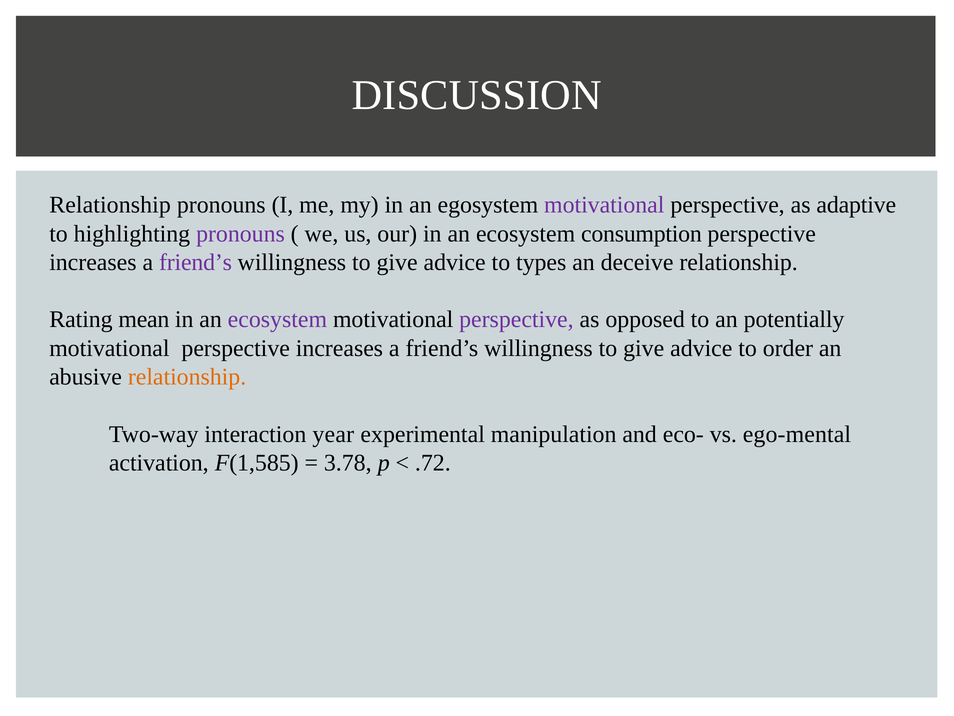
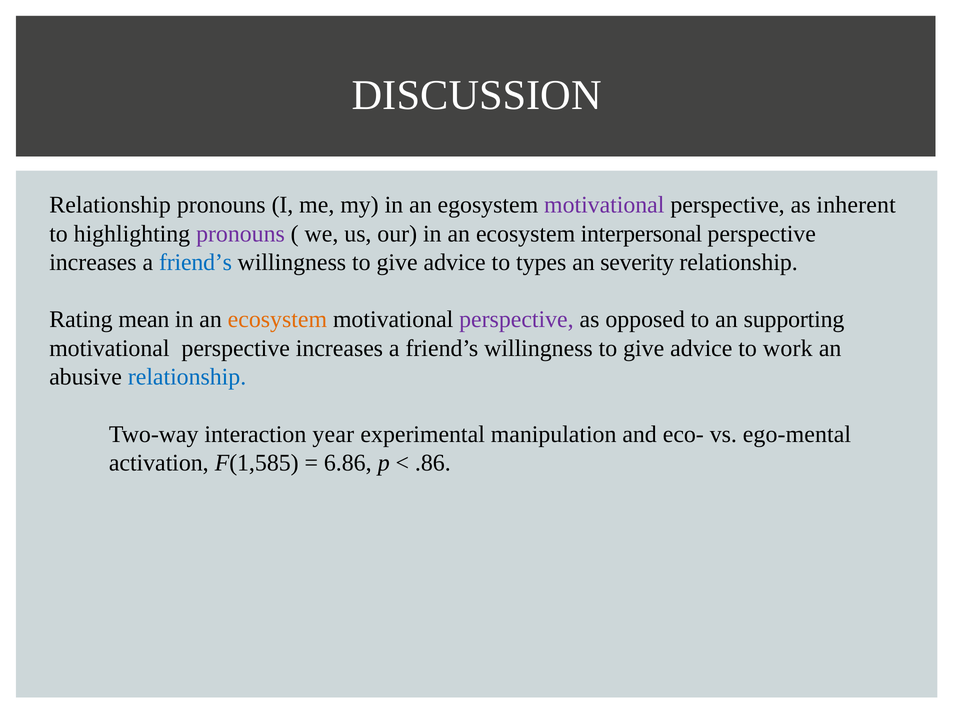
adaptive: adaptive -> inherent
consumption: consumption -> interpersonal
friend’s at (195, 262) colour: purple -> blue
deceive: deceive -> severity
ecosystem at (277, 319) colour: purple -> orange
potentially: potentially -> supporting
order: order -> work
relationship at (187, 377) colour: orange -> blue
3.78: 3.78 -> 6.86
.72: .72 -> .86
